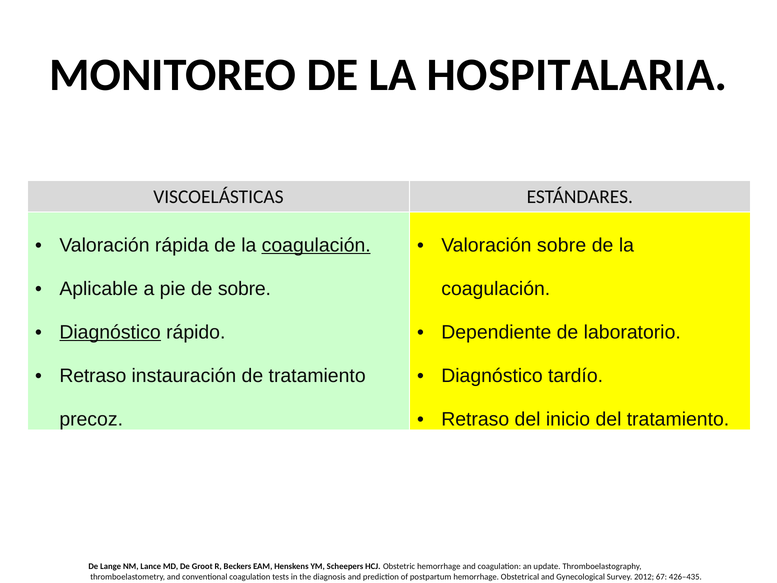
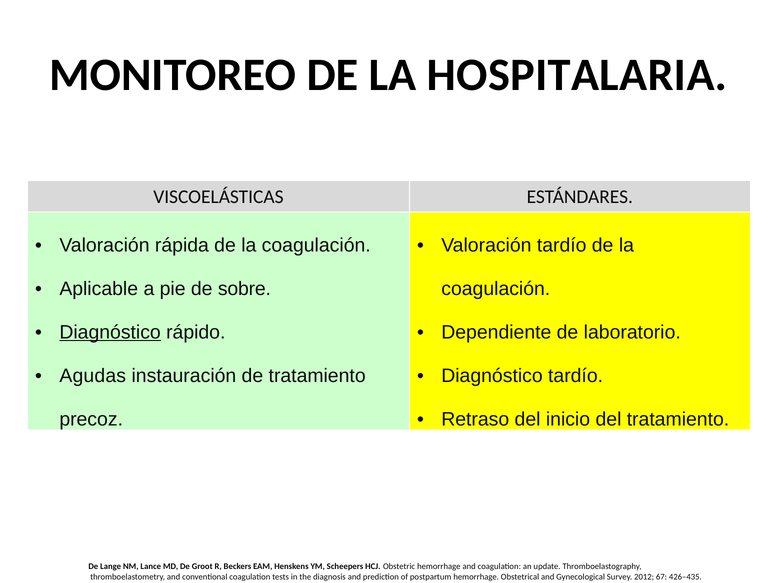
coagulación at (316, 245) underline: present -> none
Valoración sobre: sobre -> tardío
Retraso at (93, 376): Retraso -> Agudas
